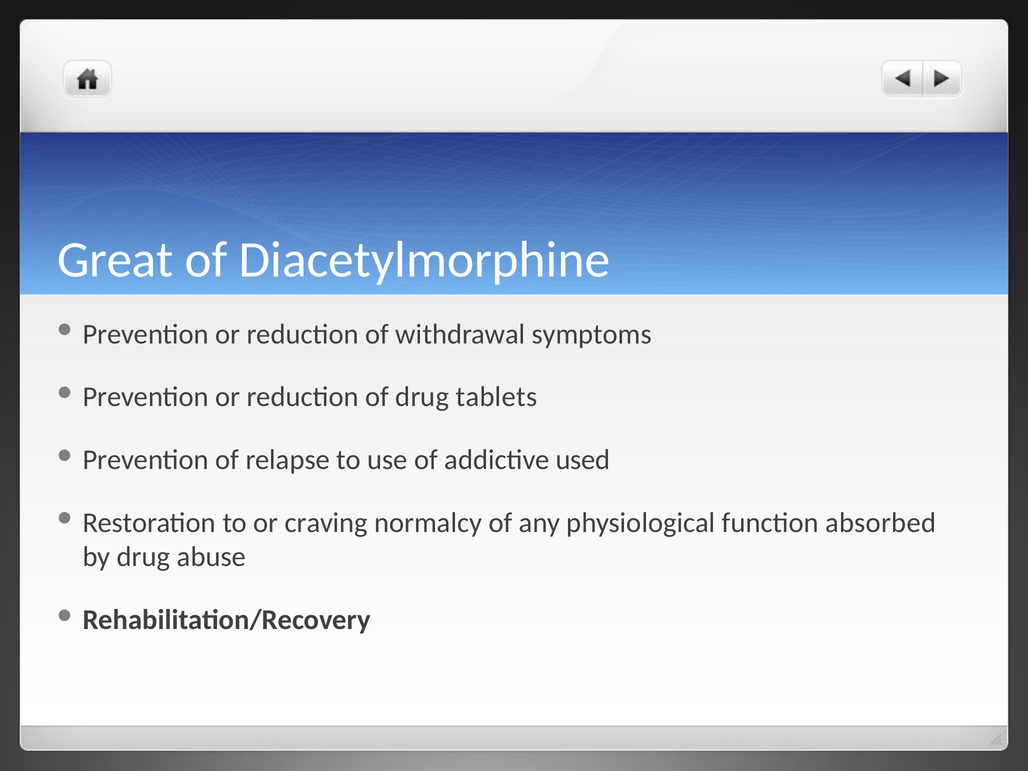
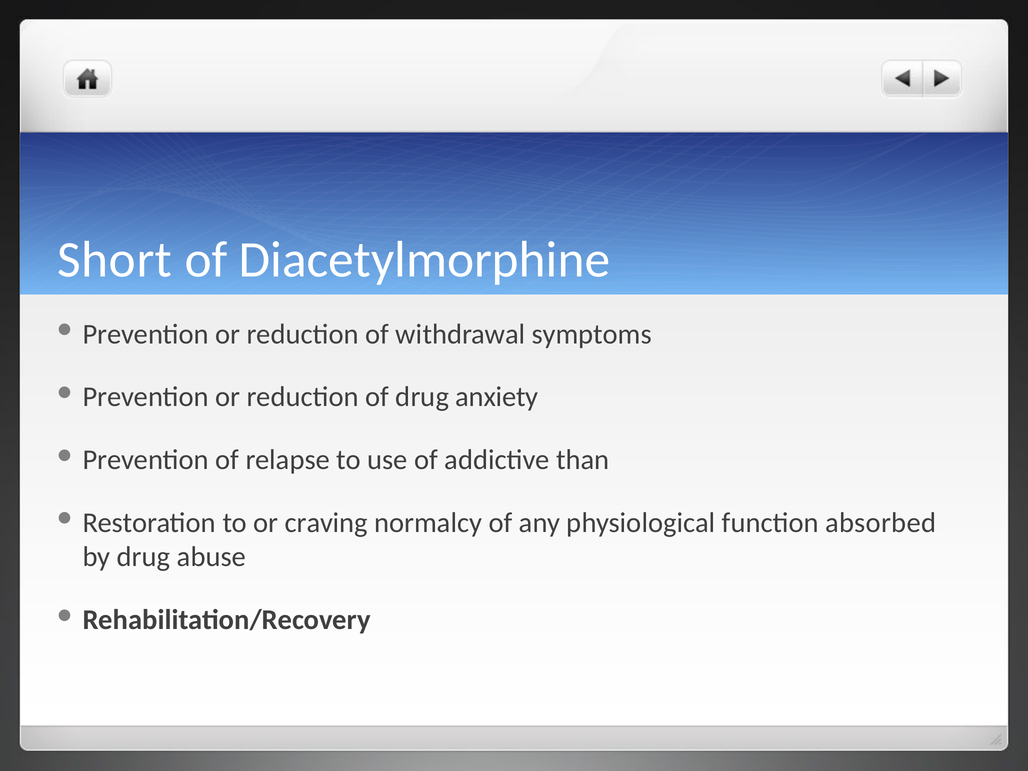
Great: Great -> Short
tablets: tablets -> anxiety
used: used -> than
